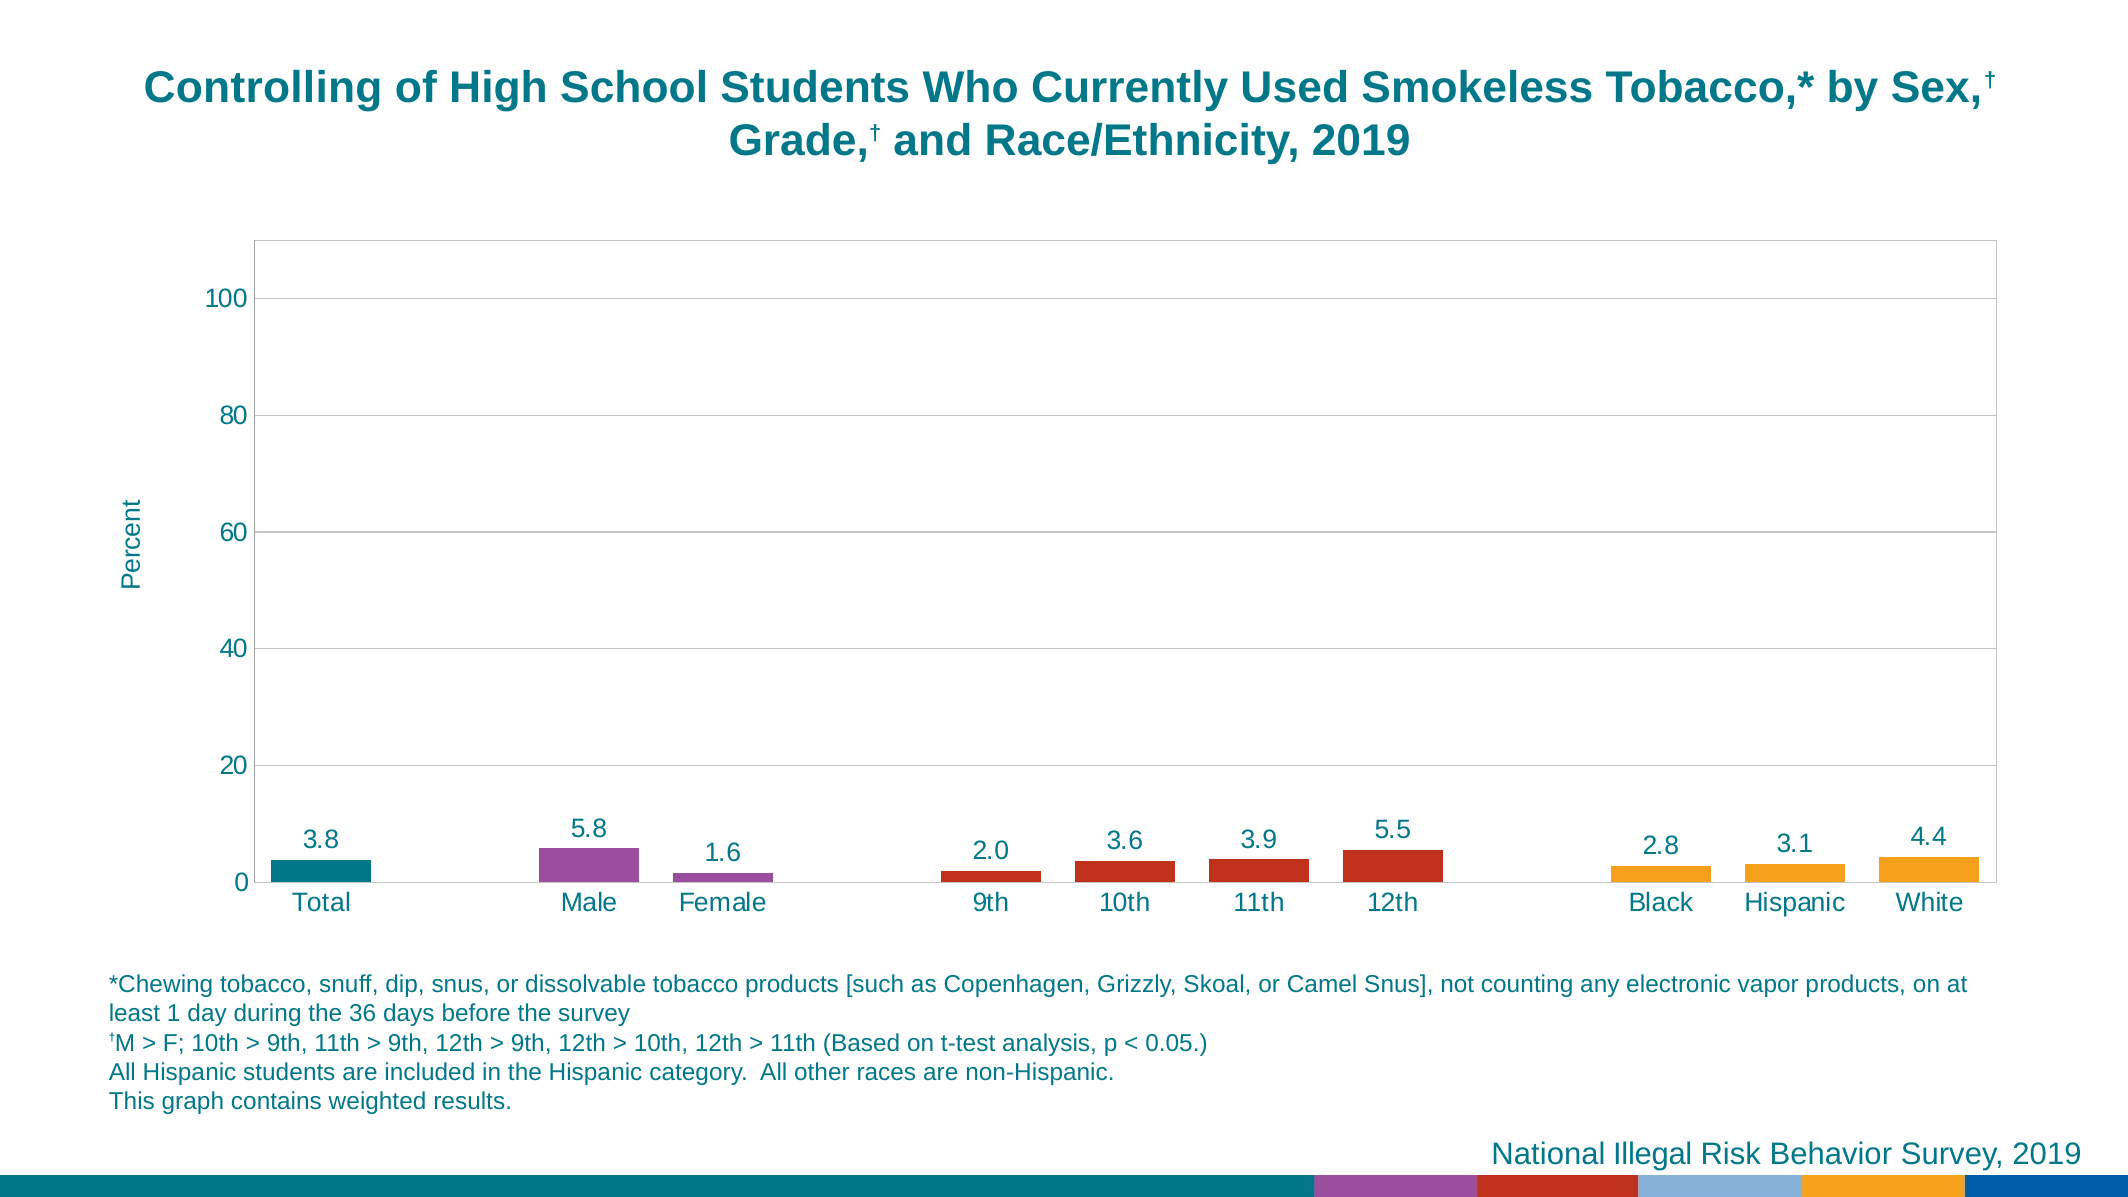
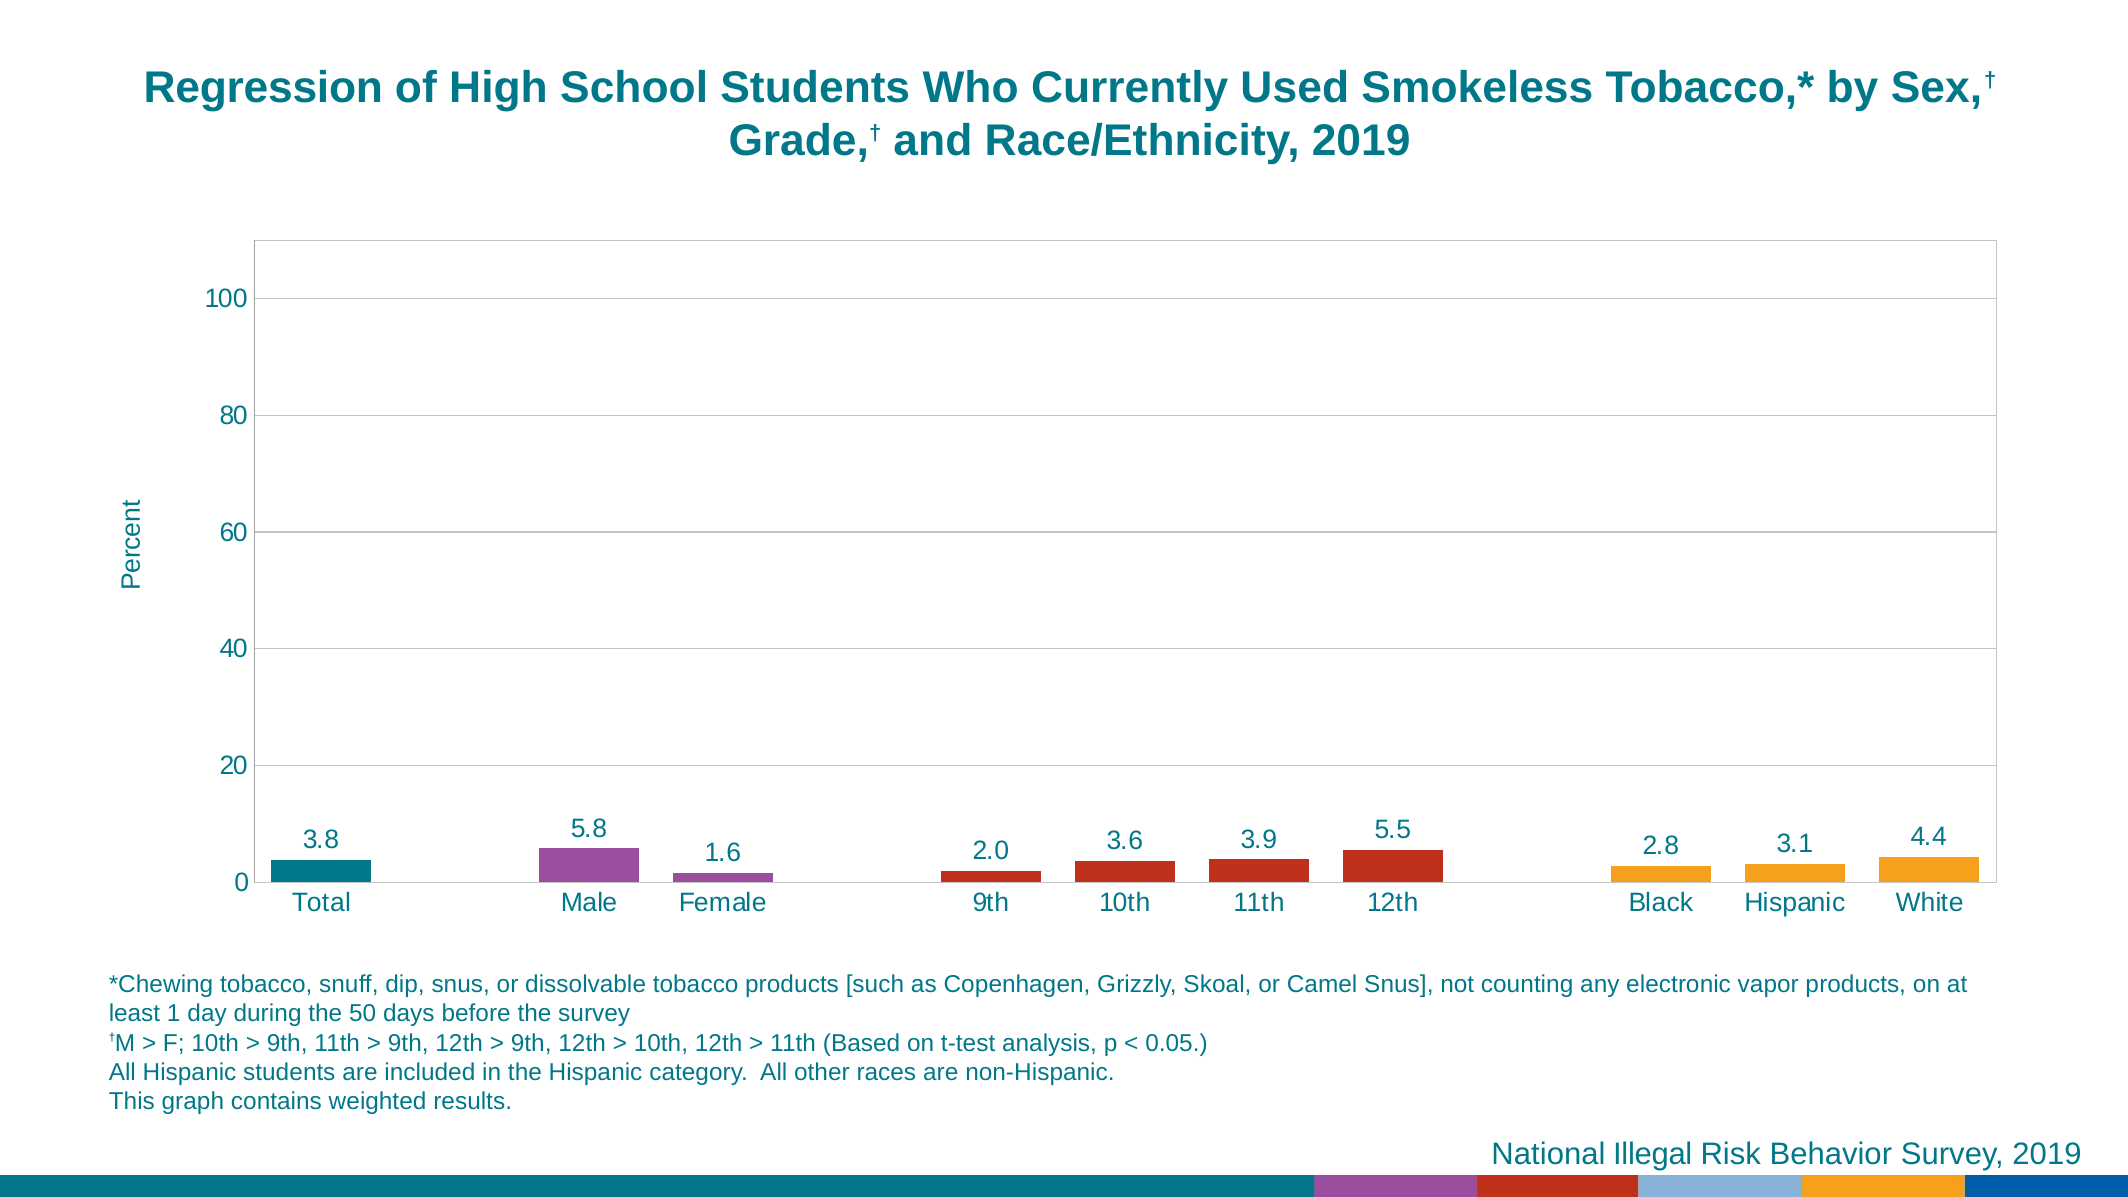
Controlling: Controlling -> Regression
36: 36 -> 50
